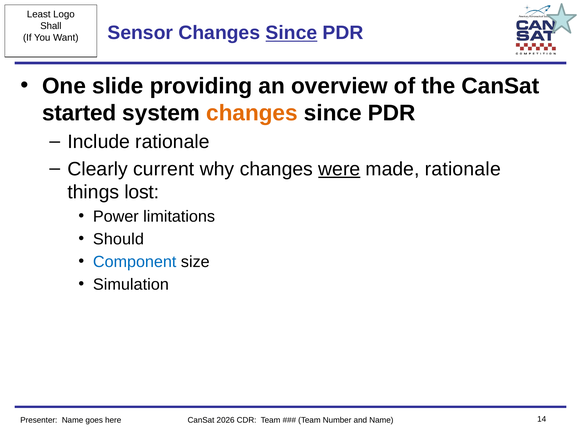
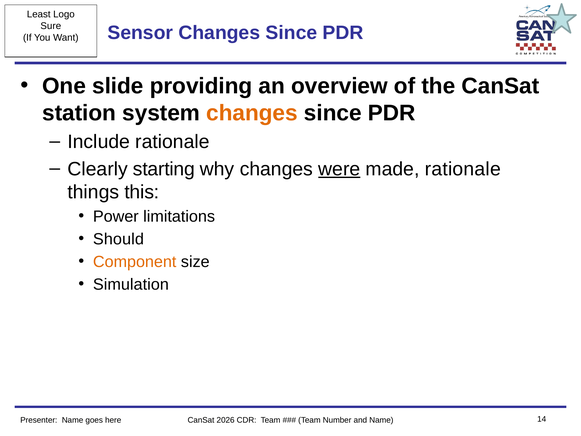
Shall: Shall -> Sure
Since at (291, 33) underline: present -> none
started: started -> station
current: current -> starting
lost: lost -> this
Component colour: blue -> orange
